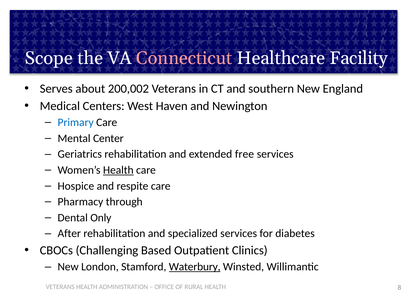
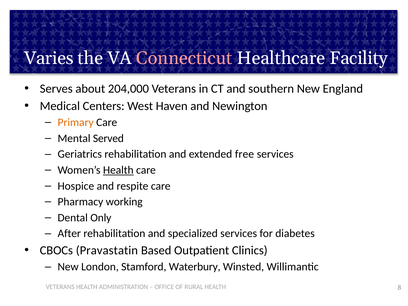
Scope: Scope -> Varies
200,002: 200,002 -> 204,000
Primary colour: blue -> orange
Center: Center -> Served
through: through -> working
Challenging: Challenging -> Pravastatin
Waterbury underline: present -> none
